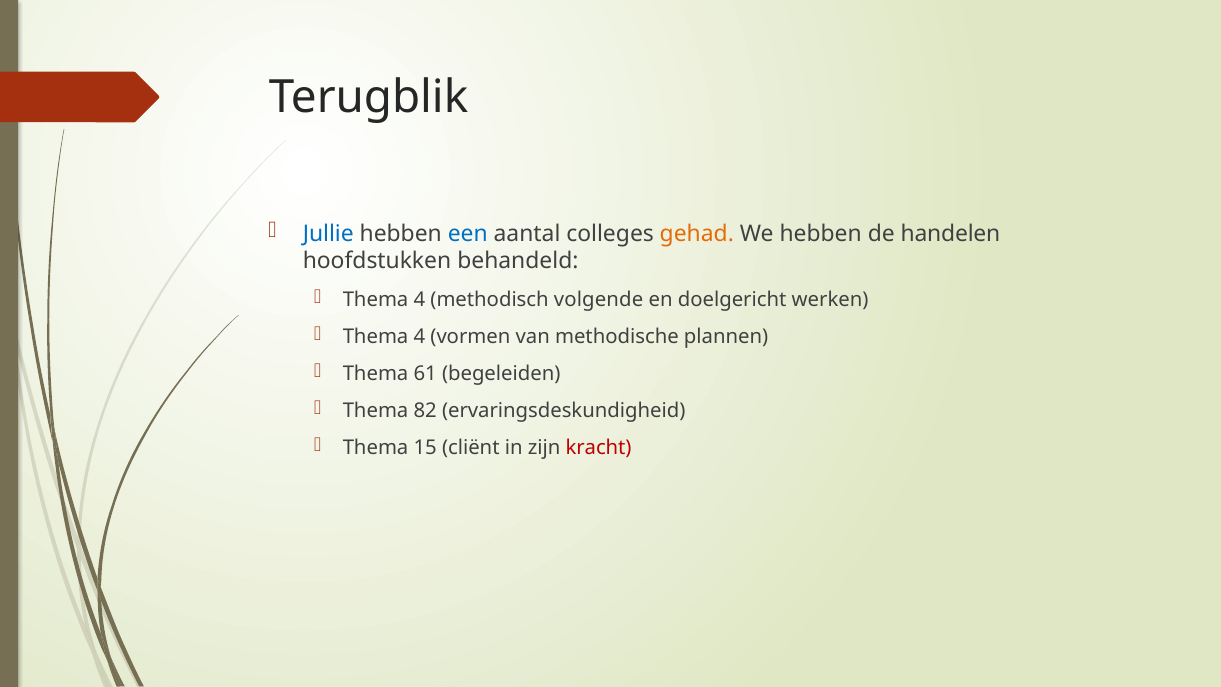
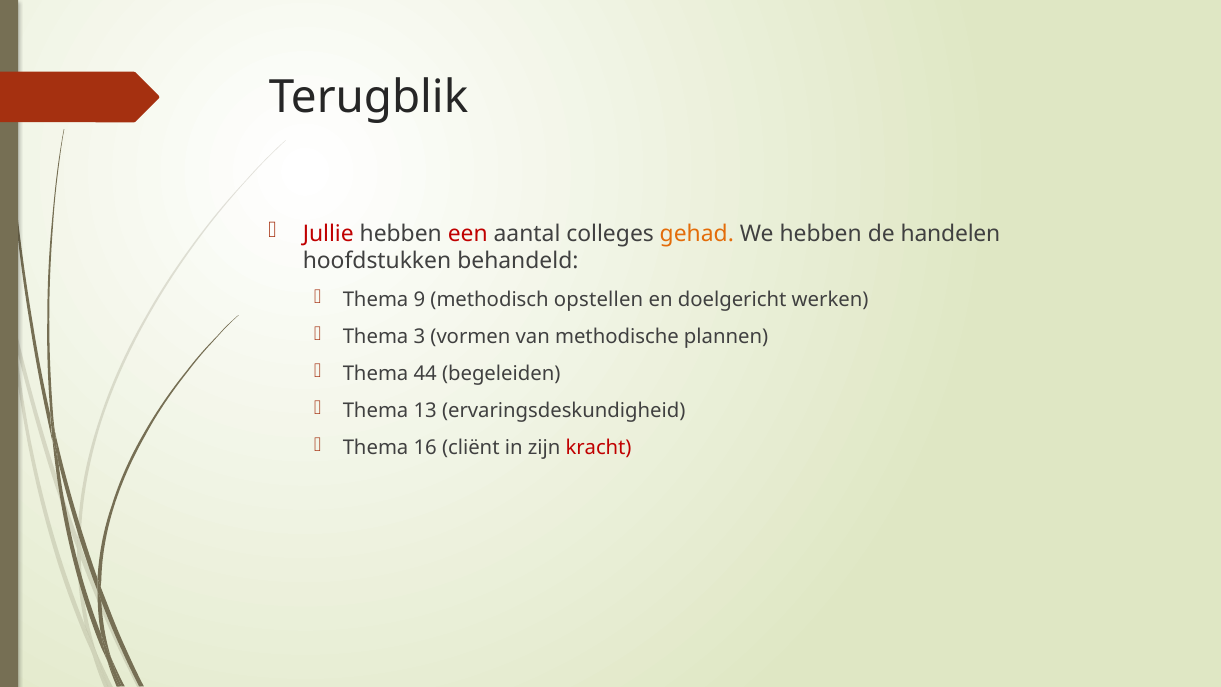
Jullie colour: blue -> red
een colour: blue -> red
4 at (419, 300): 4 -> 9
volgende: volgende -> opstellen
4 at (419, 337): 4 -> 3
61: 61 -> 44
82: 82 -> 13
15: 15 -> 16
